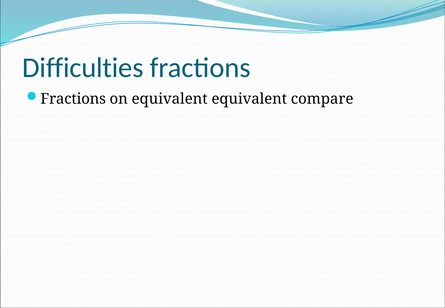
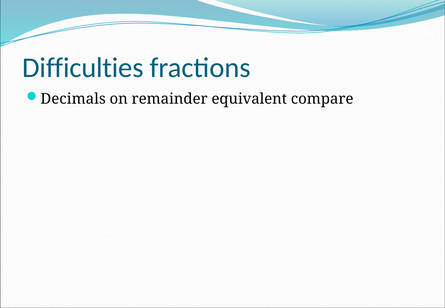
Fractions at (73, 99): Fractions -> Decimals
on equivalent: equivalent -> remainder
